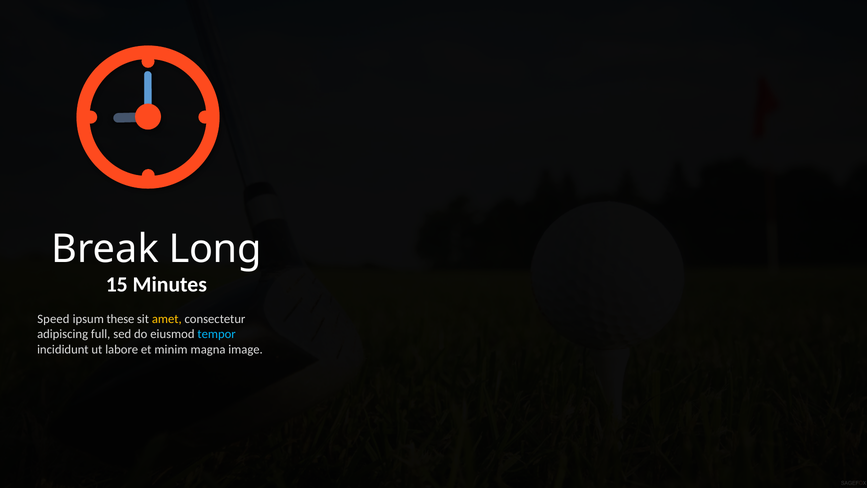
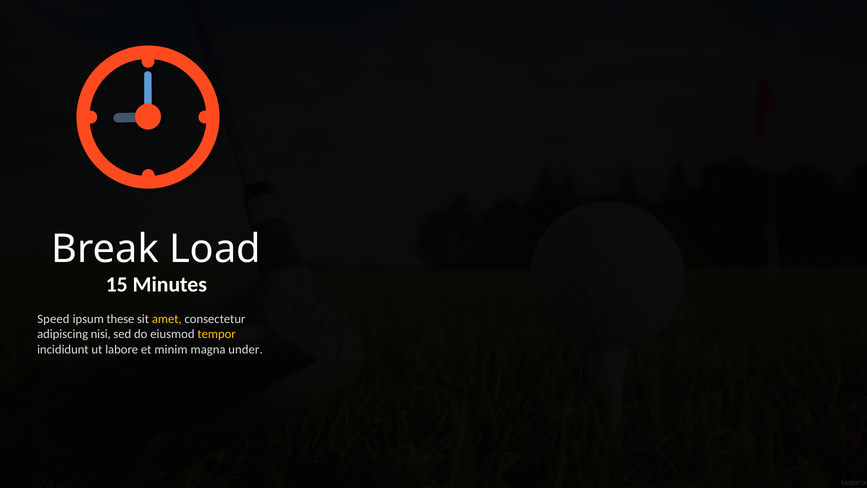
Long: Long -> Load
full: full -> nisi
tempor colour: light blue -> yellow
image: image -> under
